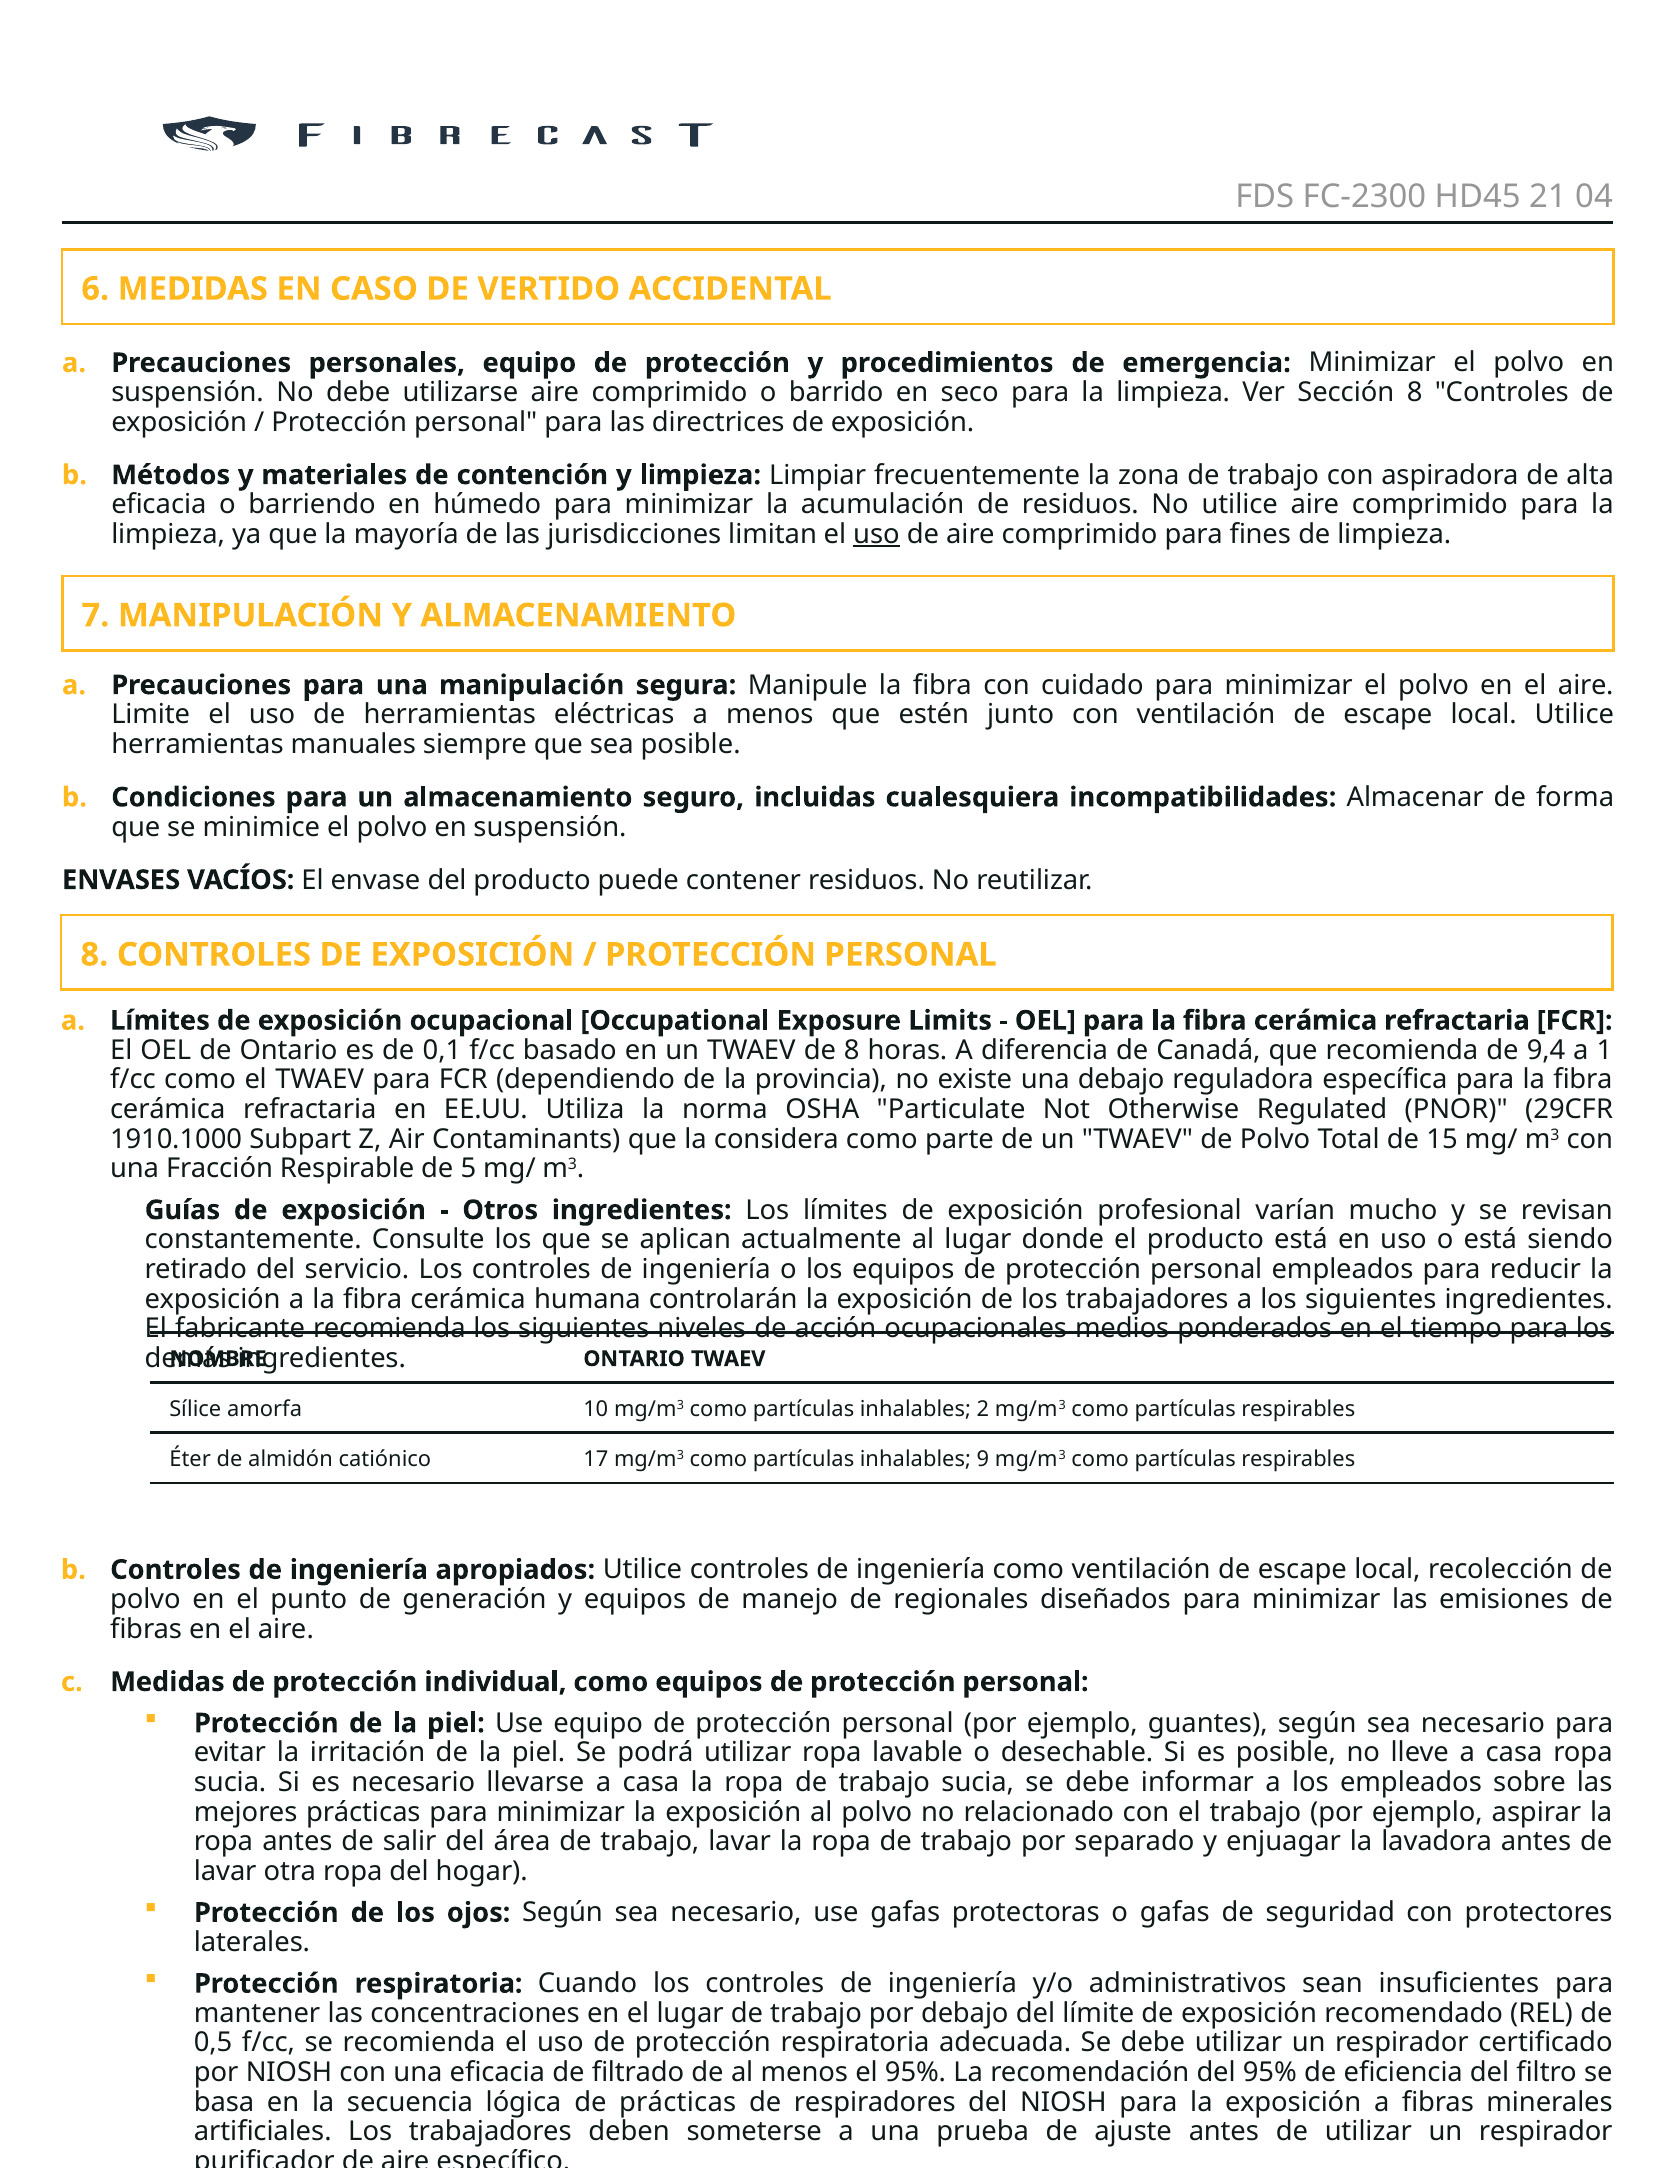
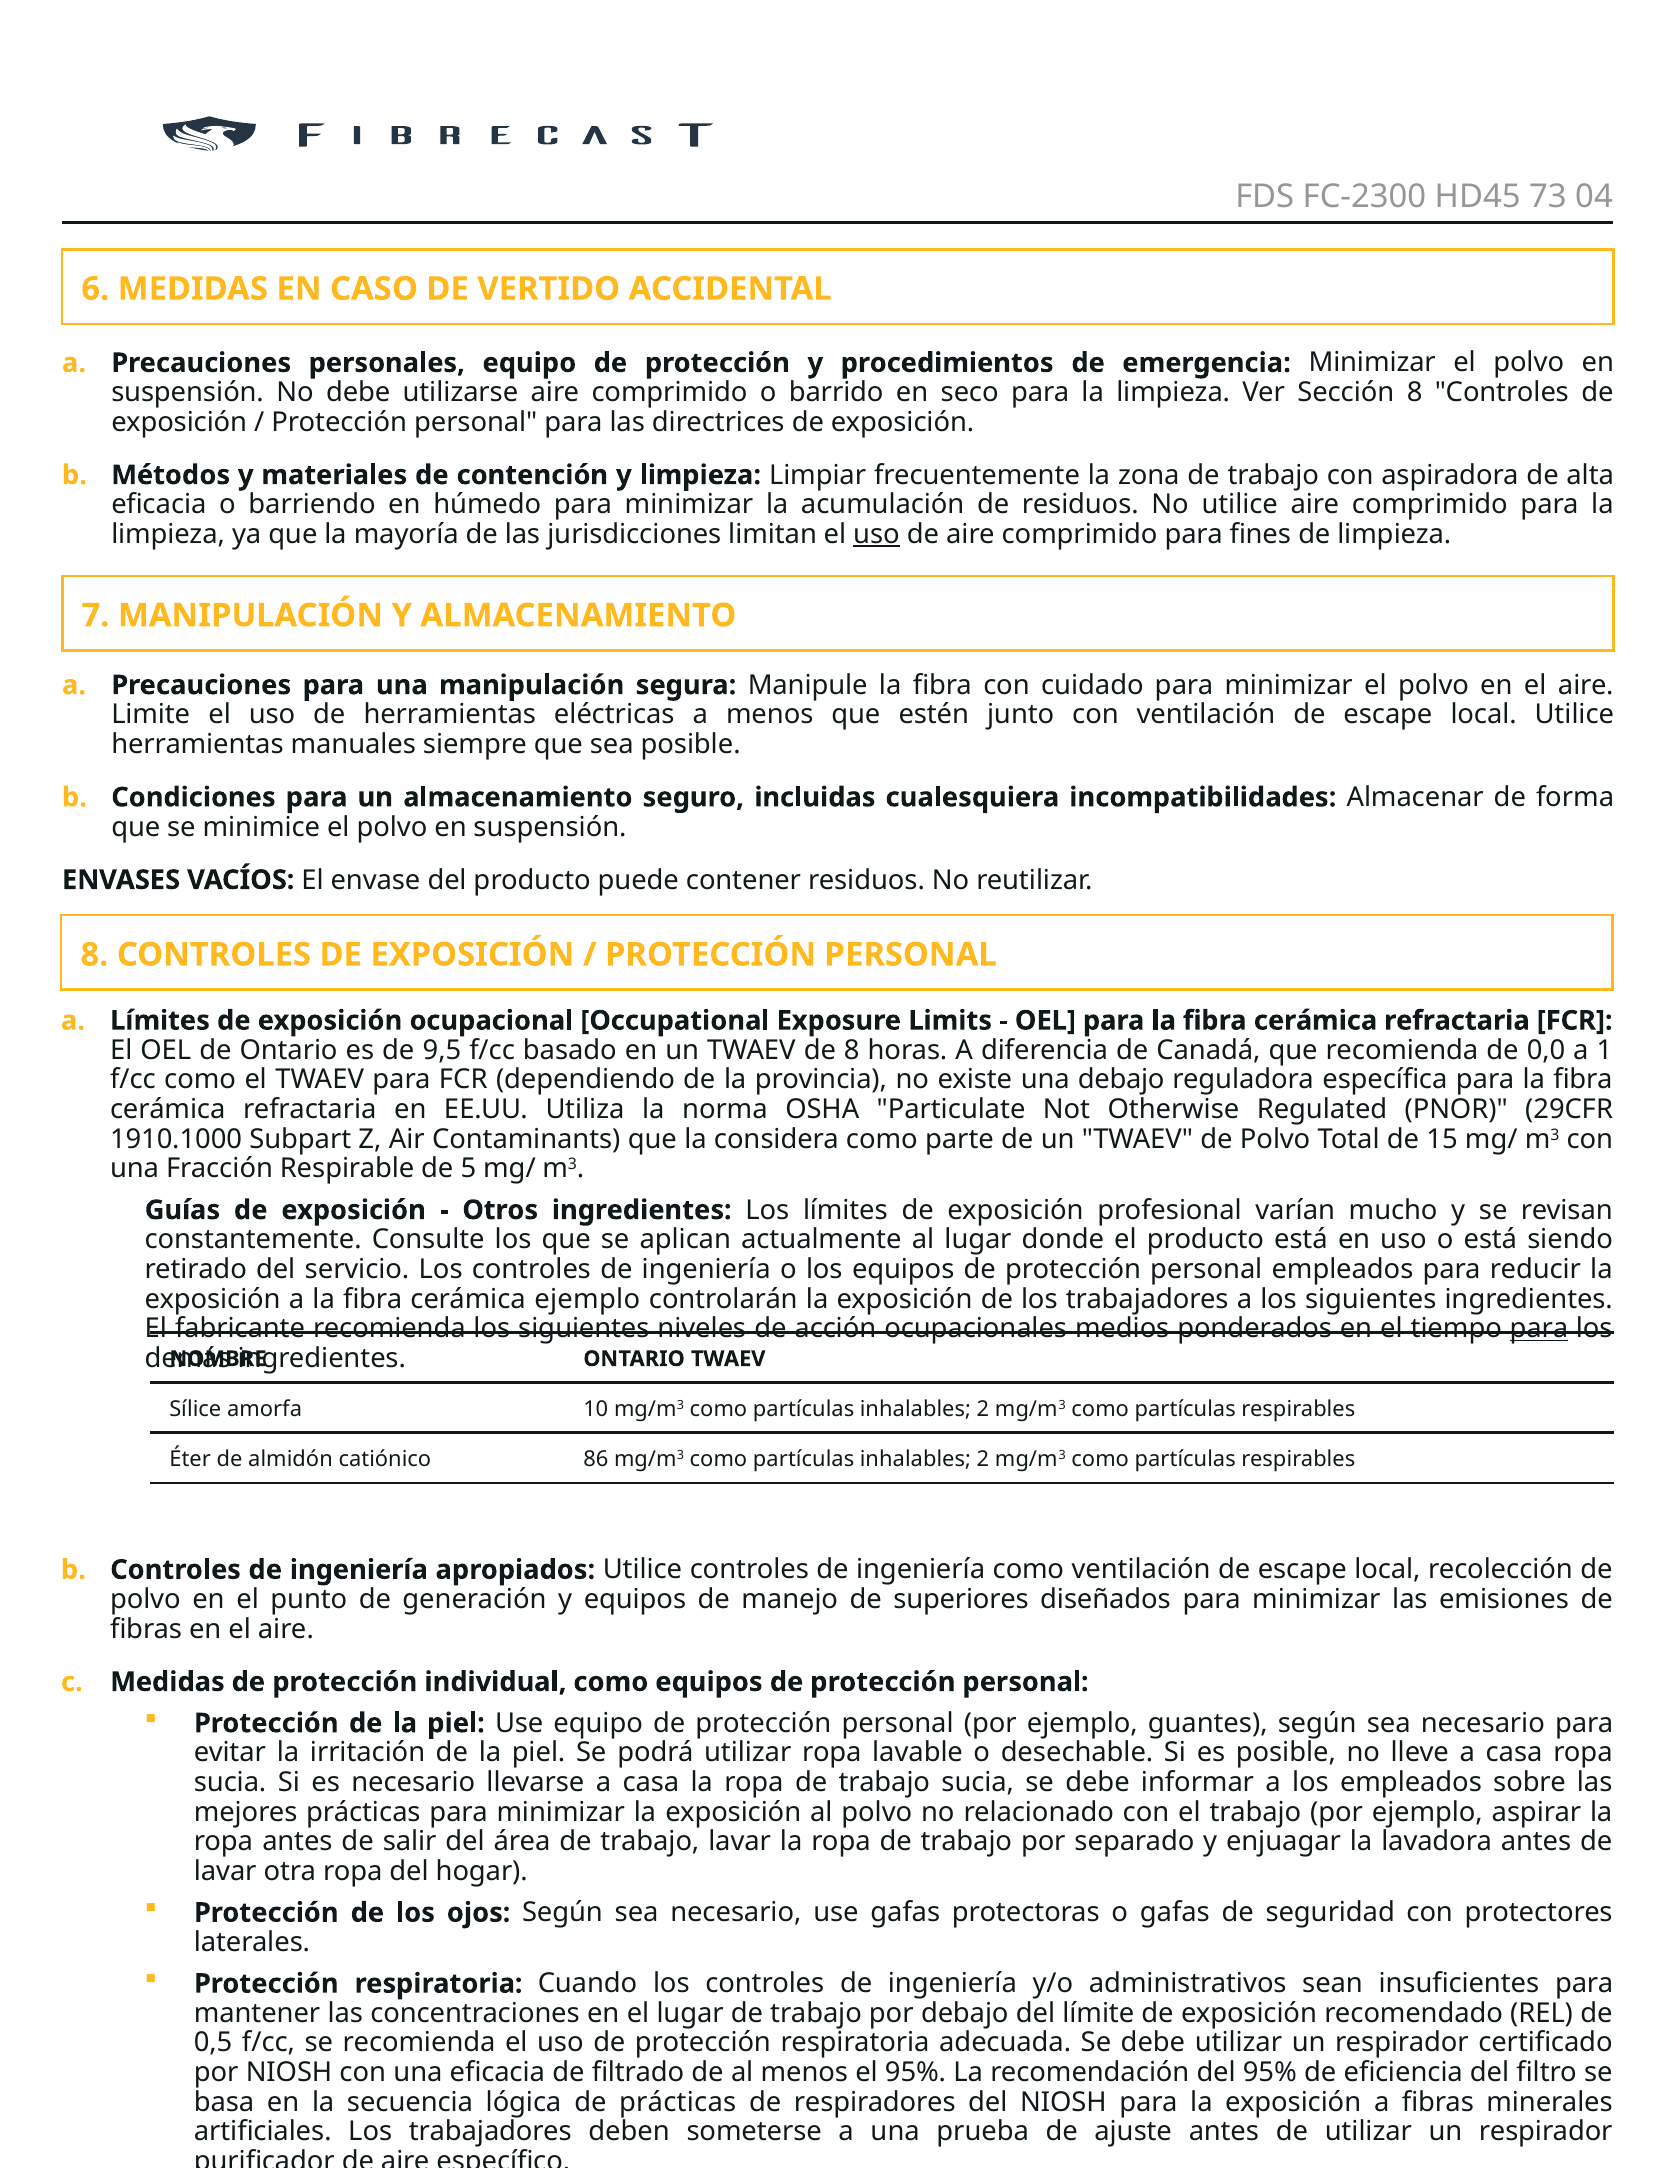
21: 21 -> 73
0,1: 0,1 -> 9,5
9,4: 9,4 -> 0,0
cerámica humana: humana -> ejemplo
para at (1539, 1328) underline: none -> present
17: 17 -> 86
9 at (983, 1459): 9 -> 2
regionales: regionales -> superiores
